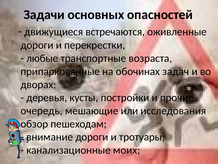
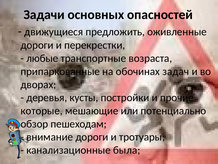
встречаются: встречаются -> предложить
очередь: очередь -> которые
исследования: исследования -> потенциально
моих: моих -> была
